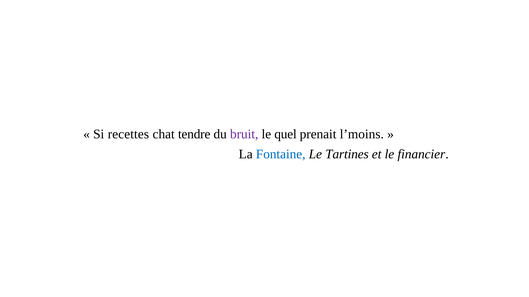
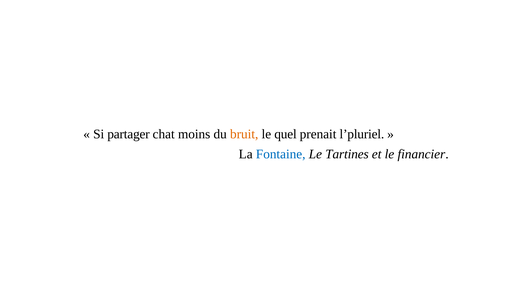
recettes: recettes -> partager
tendre: tendre -> moins
bruit colour: purple -> orange
l’moins: l’moins -> l’pluriel
